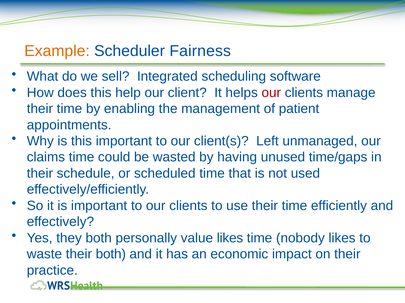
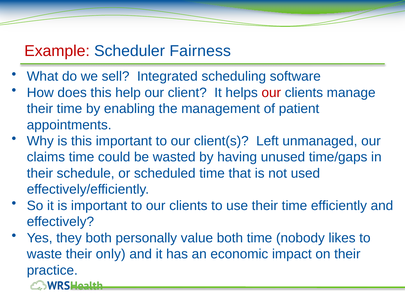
Example colour: orange -> red
value likes: likes -> both
their both: both -> only
